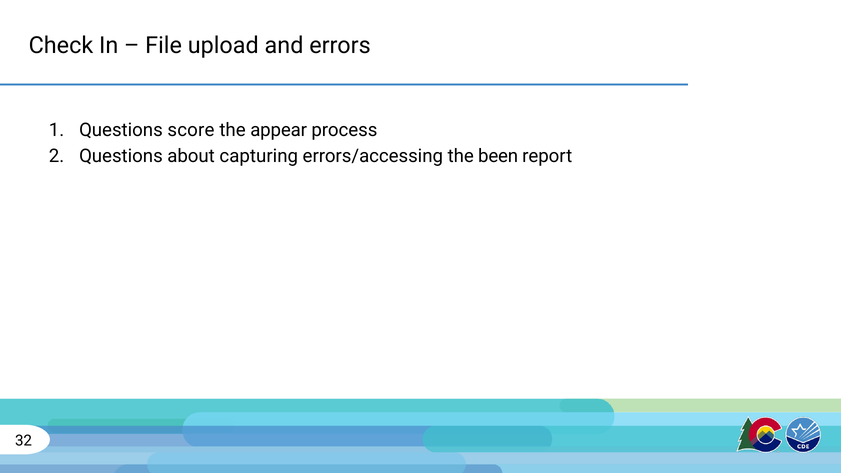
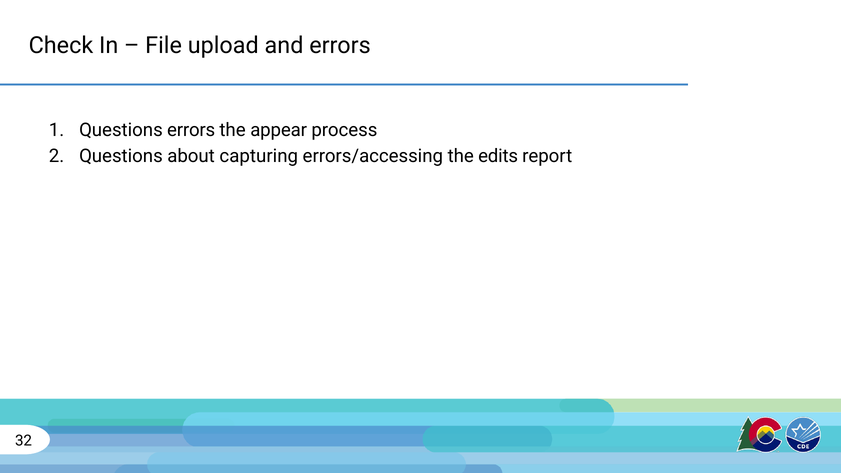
Questions score: score -> errors
been: been -> edits
